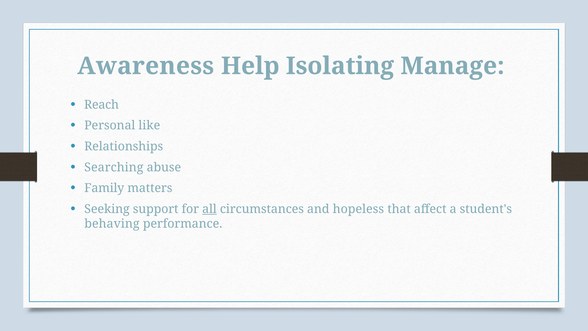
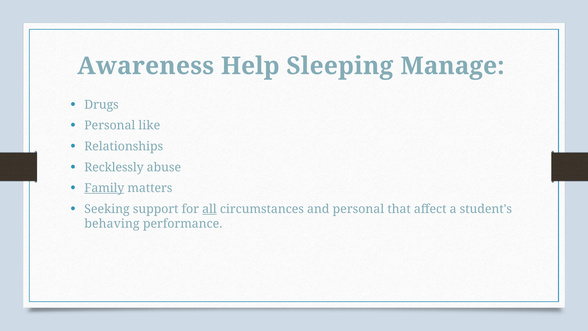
Isolating: Isolating -> Sleeping
Reach: Reach -> Drugs
Searching: Searching -> Recklessly
Family underline: none -> present
and hopeless: hopeless -> personal
